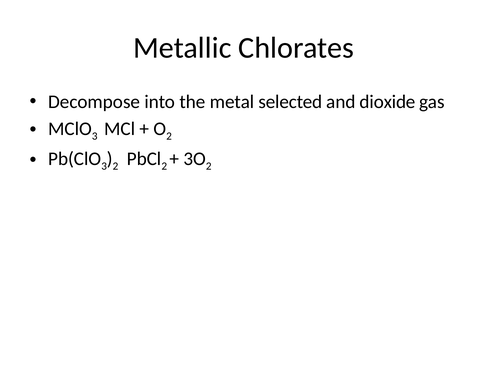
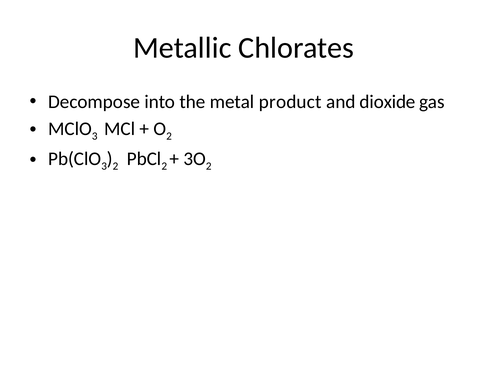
selected: selected -> product
